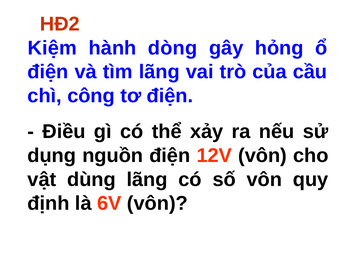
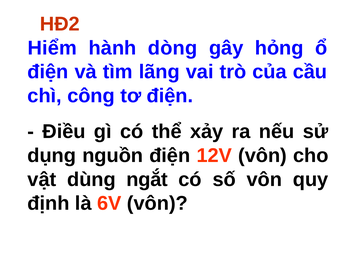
Kiệm: Kiệm -> Hiểm
dùng lãng: lãng -> ngắt
